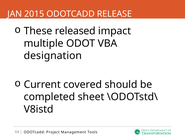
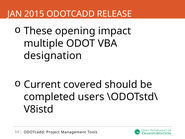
released: released -> opening
sheet: sheet -> users
